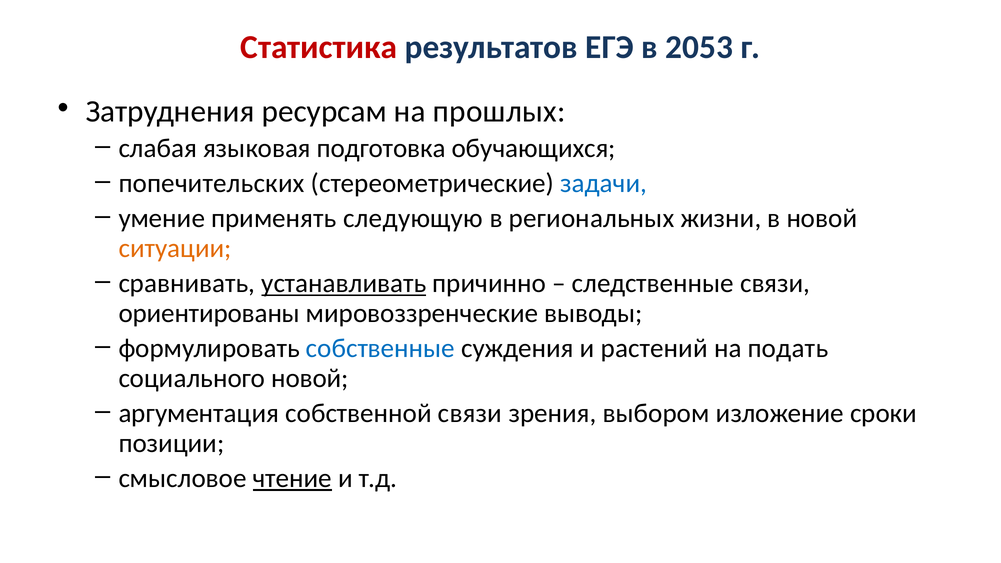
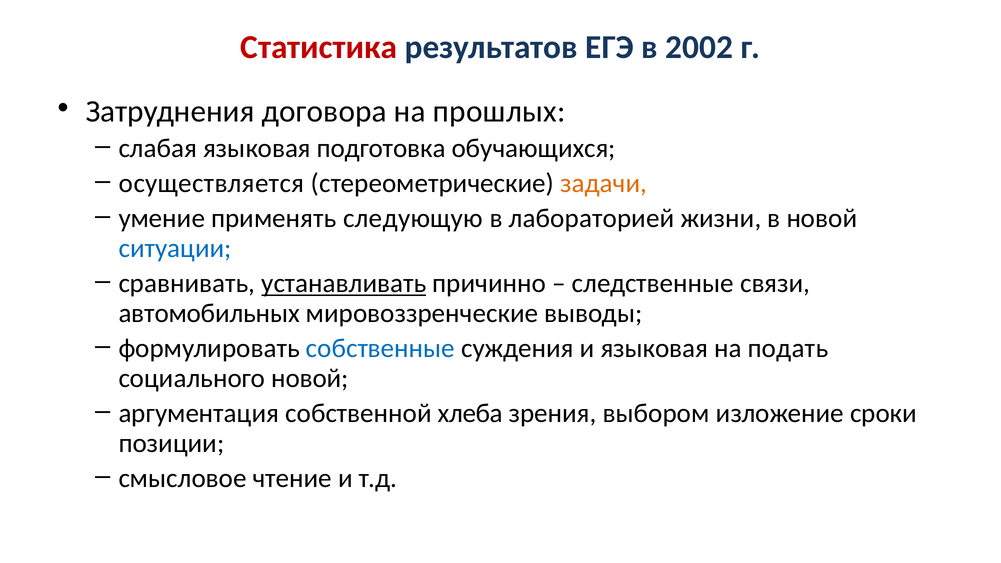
2053: 2053 -> 2002
ресурсам: ресурсам -> договора
попечительских: попечительских -> осуществляется
задачи colour: blue -> orange
региональных: региональных -> лабораторией
ситуации colour: orange -> blue
ориентированы: ориентированы -> автомобильных
и растений: растений -> языковая
собственной связи: связи -> хлеба
чтение underline: present -> none
